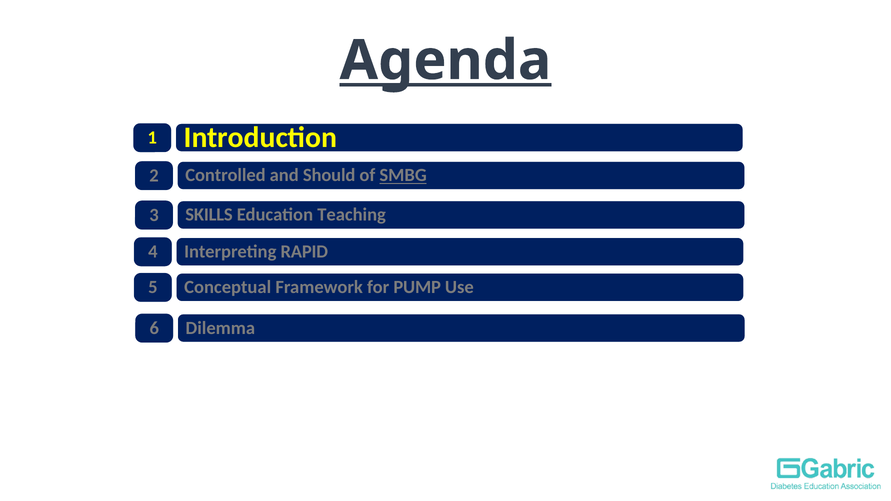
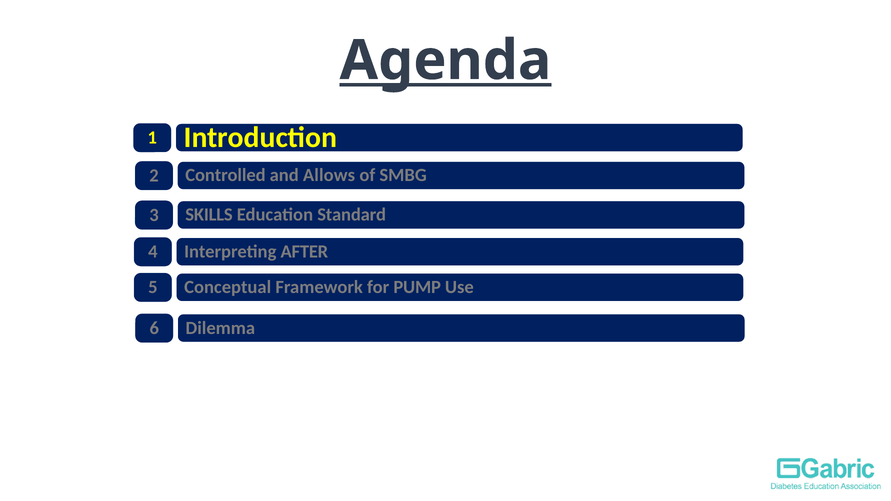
Should: Should -> Allows
SMBG underline: present -> none
Teaching: Teaching -> Standard
RAPID: RAPID -> AFTER
